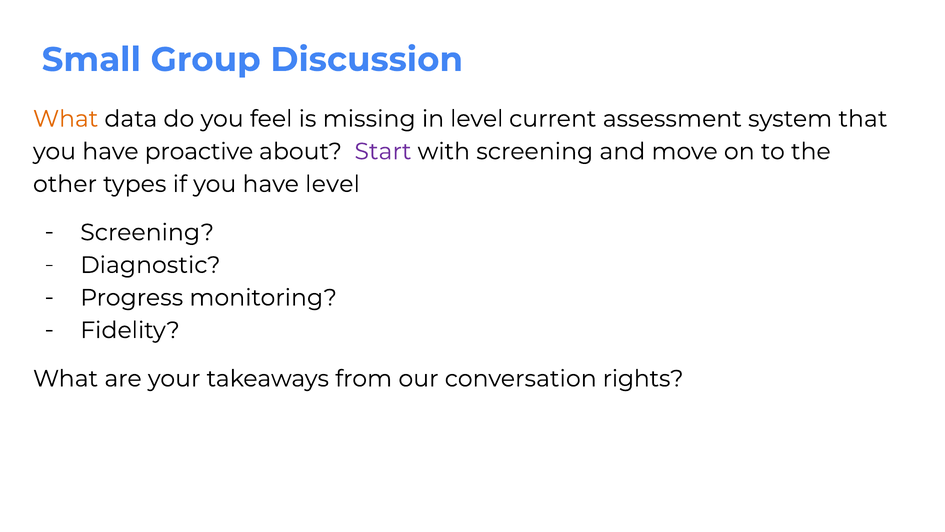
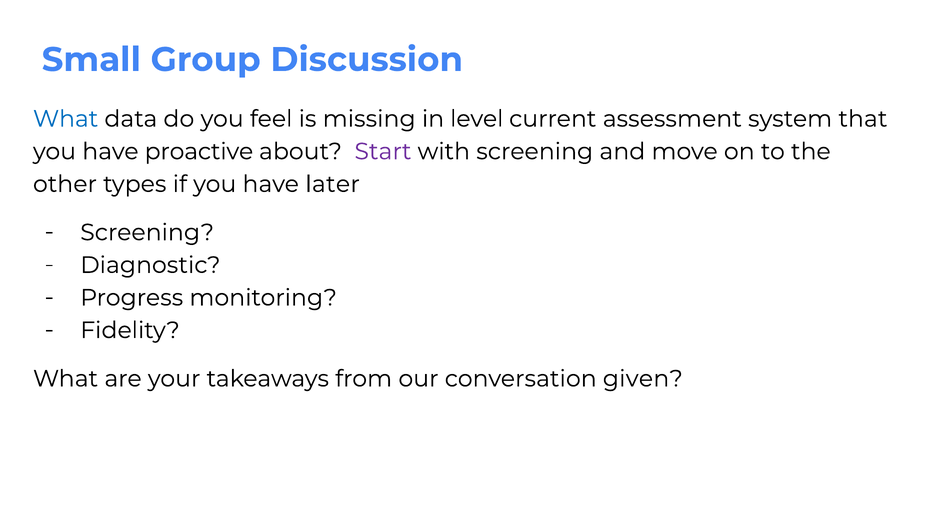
What at (66, 119) colour: orange -> blue
have level: level -> later
rights: rights -> given
